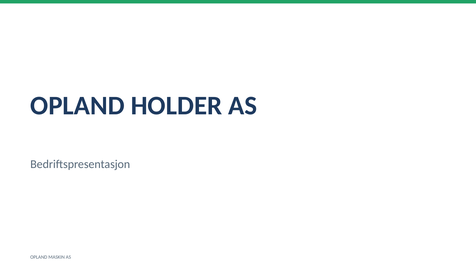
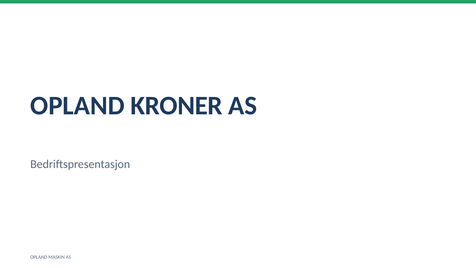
HOLDER: HOLDER -> KRONER
